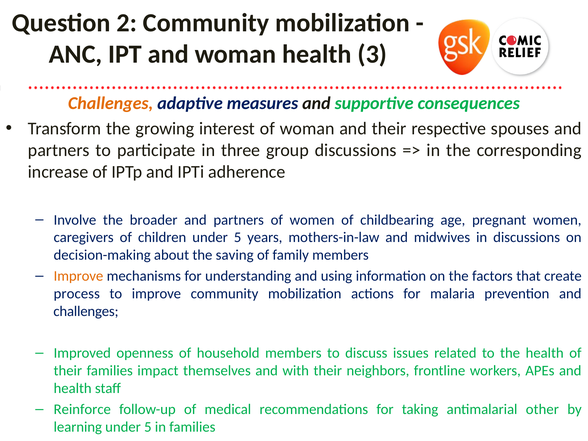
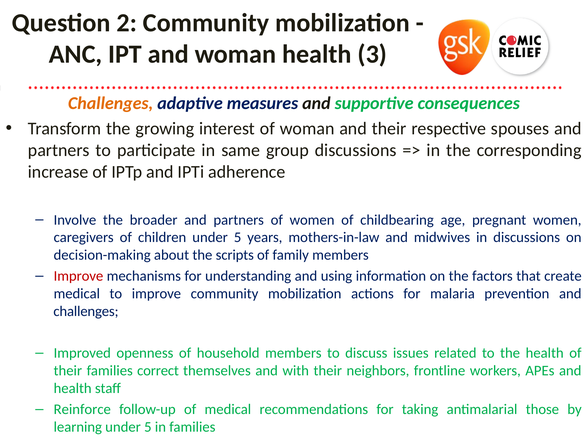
three: three -> same
saving: saving -> scripts
Improve at (78, 276) colour: orange -> red
process at (77, 294): process -> medical
impact: impact -> correct
other: other -> those
